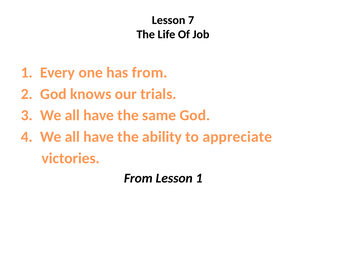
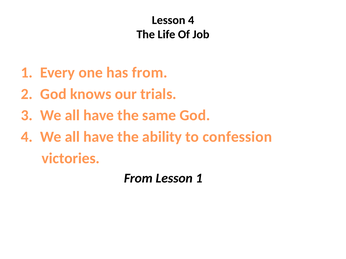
Lesson 7: 7 -> 4
appreciate: appreciate -> confession
